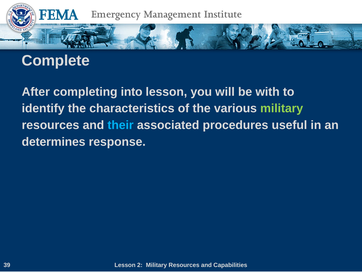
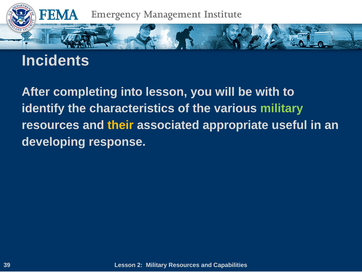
Complete: Complete -> Incidents
their colour: light blue -> yellow
procedures: procedures -> appropriate
determines: determines -> developing
